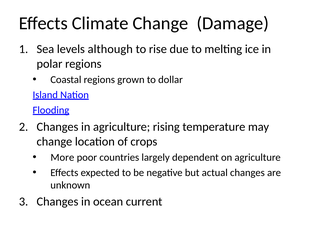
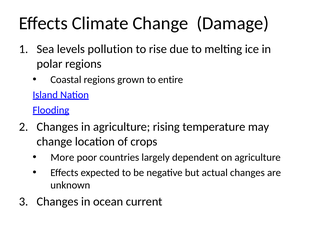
although: although -> pollution
dollar: dollar -> entire
